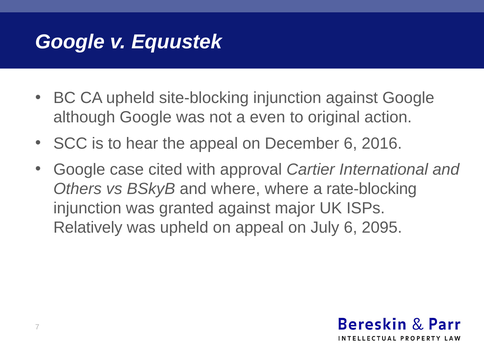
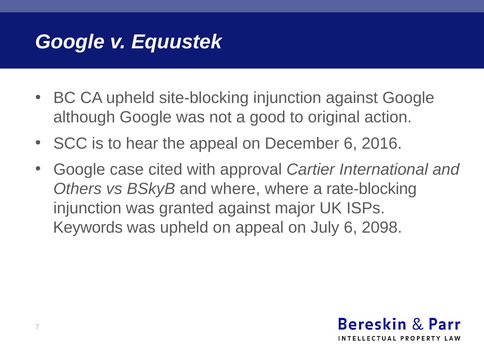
even: even -> good
Relatively: Relatively -> Keywords
2095: 2095 -> 2098
